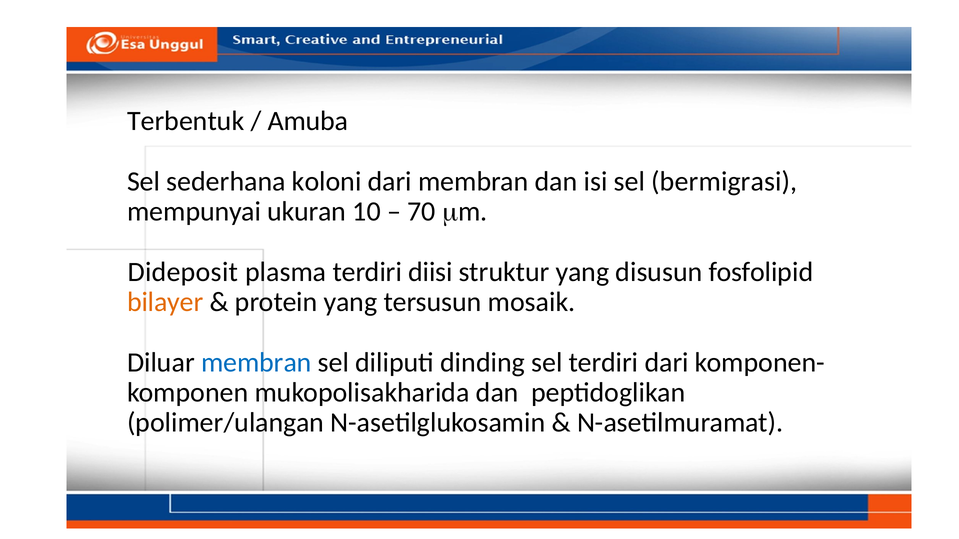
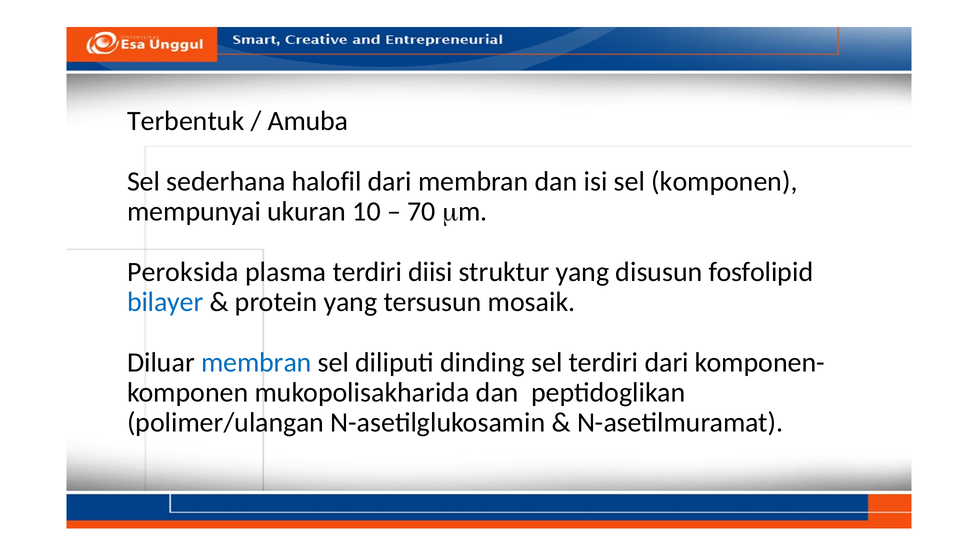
koloni: koloni -> halofil
sel bermigrasi: bermigrasi -> komponen
Dideposit: Dideposit -> Peroksida
bilayer colour: orange -> blue
